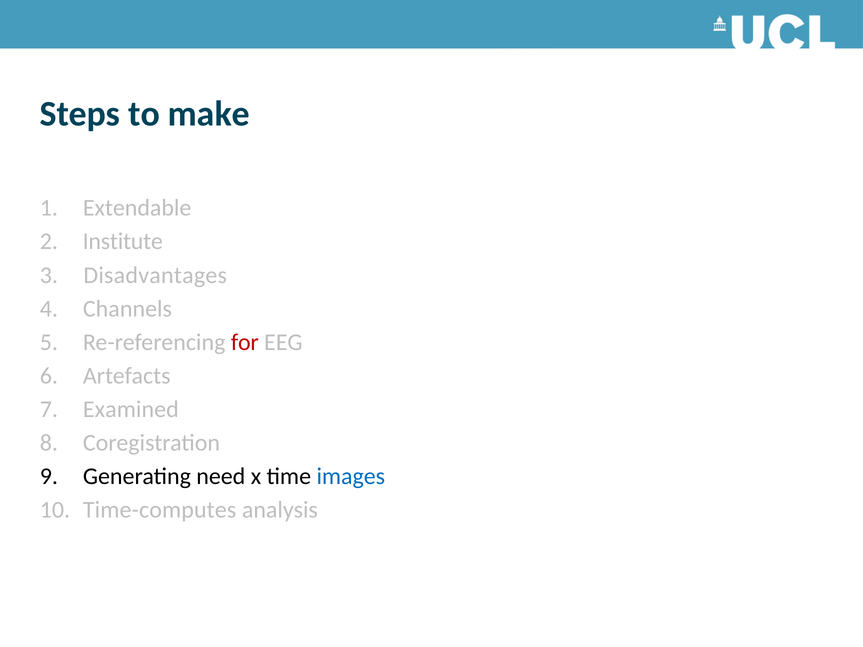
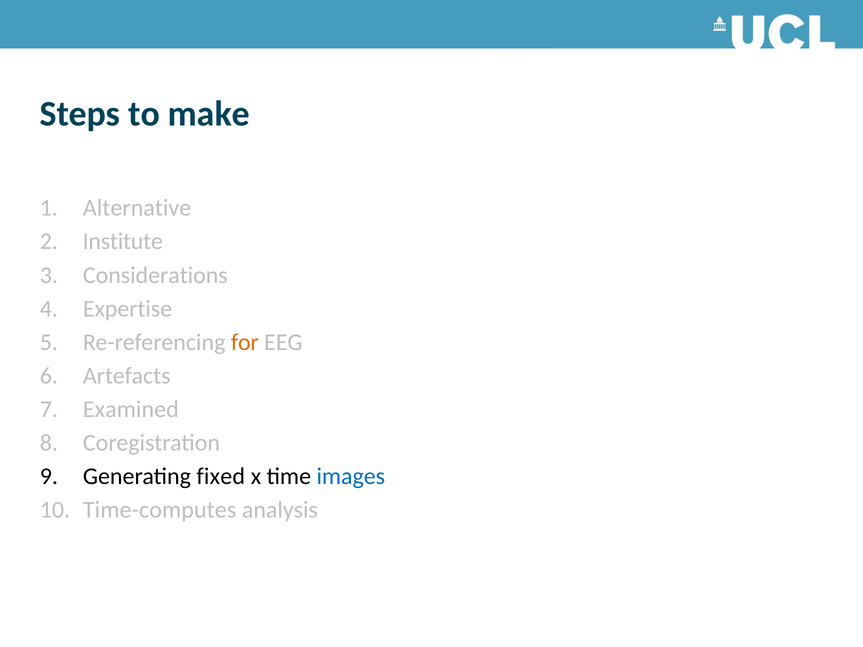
Extendable: Extendable -> Alternative
Disadvantages: Disadvantages -> Considerations
Channels: Channels -> Expertise
for colour: red -> orange
need: need -> fixed
